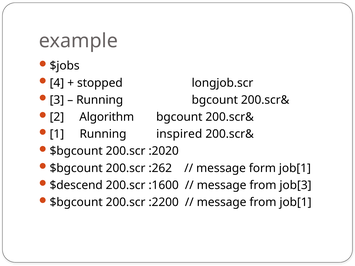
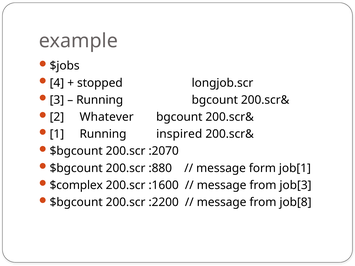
Algorithm: Algorithm -> Whatever
:2020: :2020 -> :2070
:262: :262 -> :880
$descend: $descend -> $complex
from job[1: job[1 -> job[8
